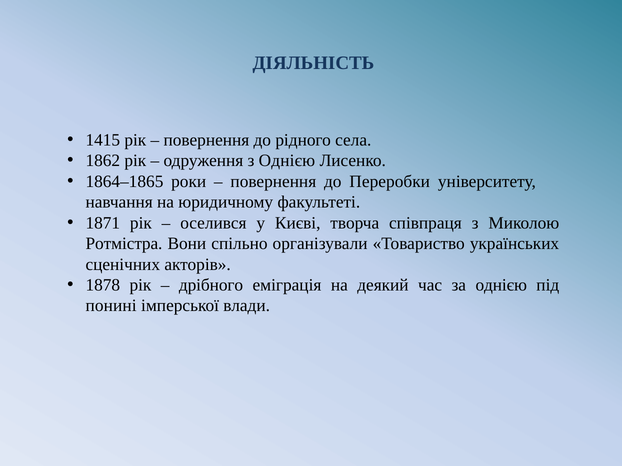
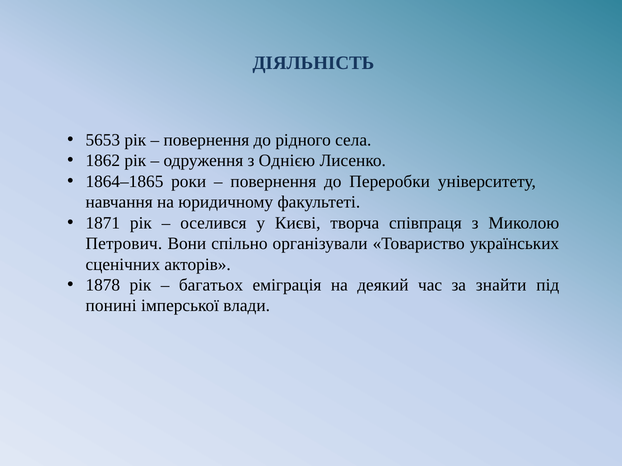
1415: 1415 -> 5653
Ротмістра: Ротмістра -> Петрович
дрібного: дрібного -> багатьох
за однією: однією -> знайти
